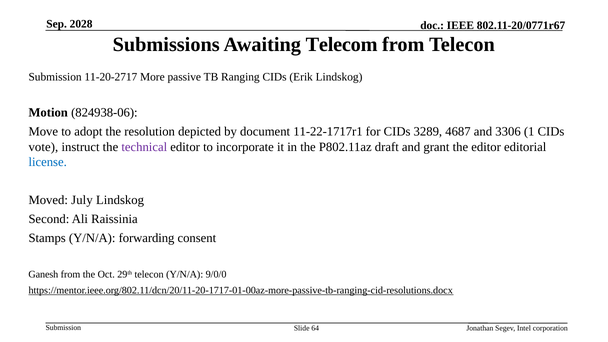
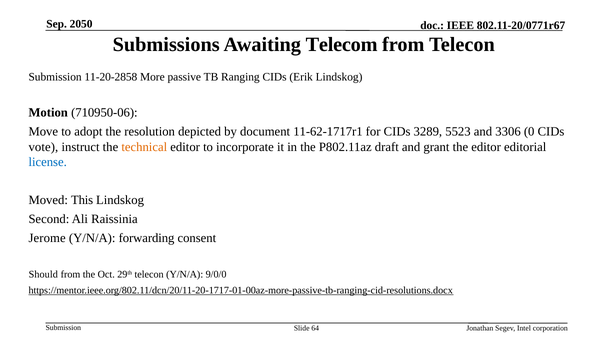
2028: 2028 -> 2050
11-20-2717: 11-20-2717 -> 11-20-2858
824938-06: 824938-06 -> 710950-06
11-22-1717r1: 11-22-1717r1 -> 11-62-1717r1
4687: 4687 -> 5523
1: 1 -> 0
technical colour: purple -> orange
July: July -> This
Stamps: Stamps -> Jerome
Ganesh: Ganesh -> Should
